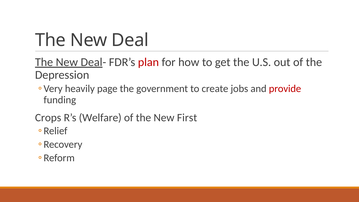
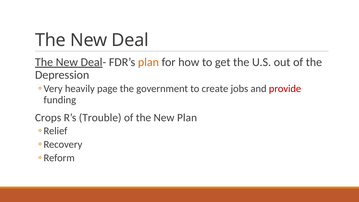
plan at (148, 62) colour: red -> orange
Welfare: Welfare -> Trouble
New First: First -> Plan
